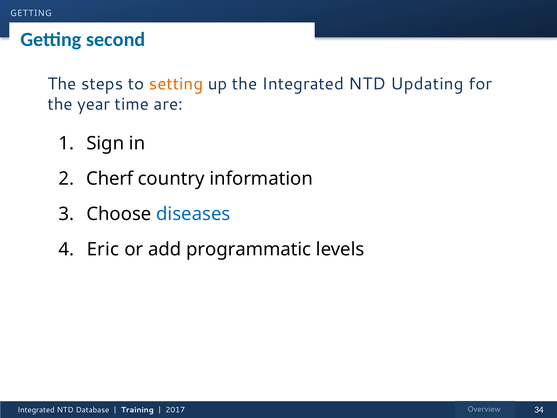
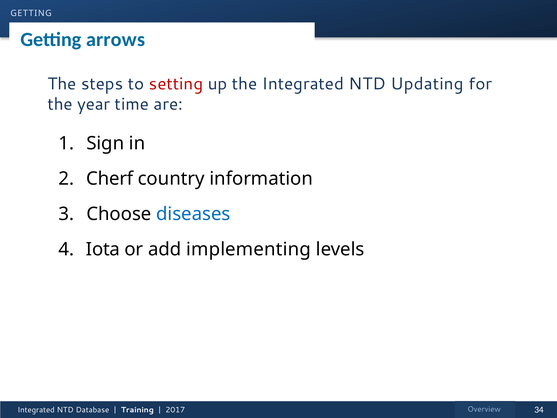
second: second -> arrows
setting colour: orange -> red
Eric: Eric -> Iota
programmatic: programmatic -> implementing
